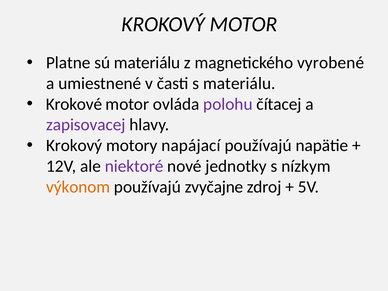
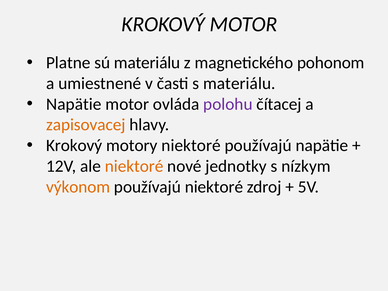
vyrobené: vyrobené -> pohonom
Krokové at (74, 104): Krokové -> Napätie
zapisovacej colour: purple -> orange
motory napájací: napájací -> niektoré
niektoré at (134, 166) colour: purple -> orange
používajú zvyčajne: zvyčajne -> niektoré
